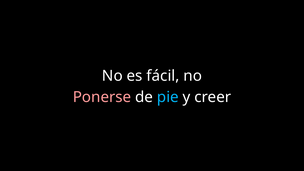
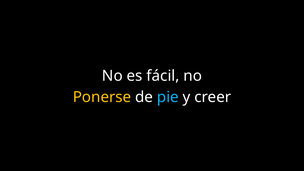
Ponerse colour: pink -> yellow
